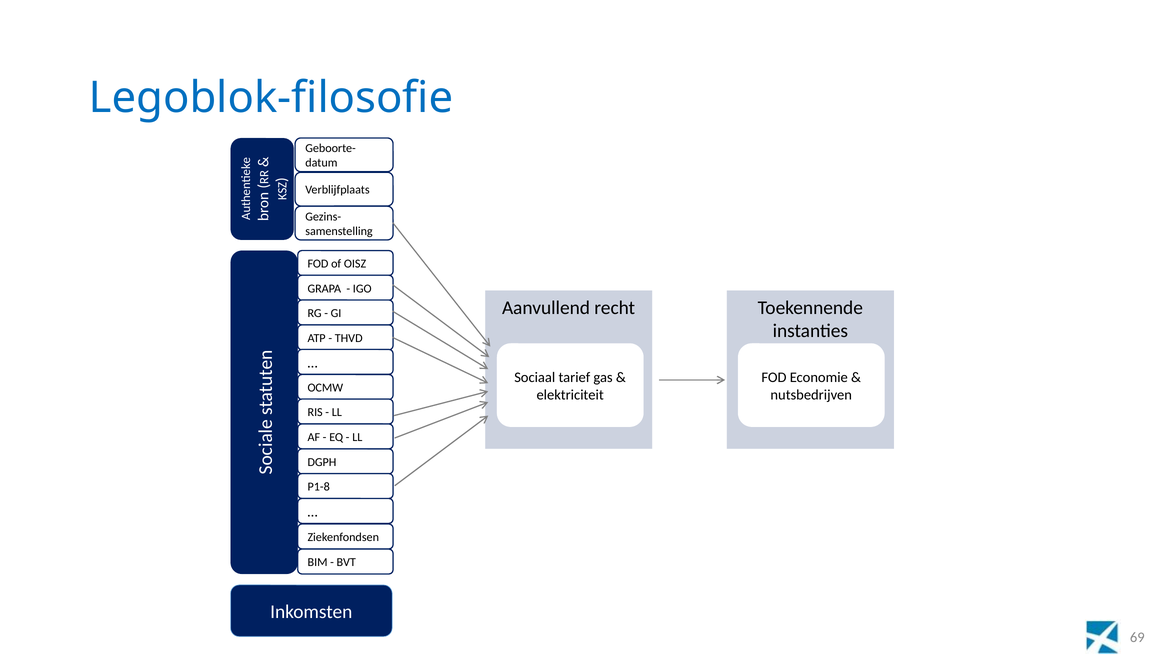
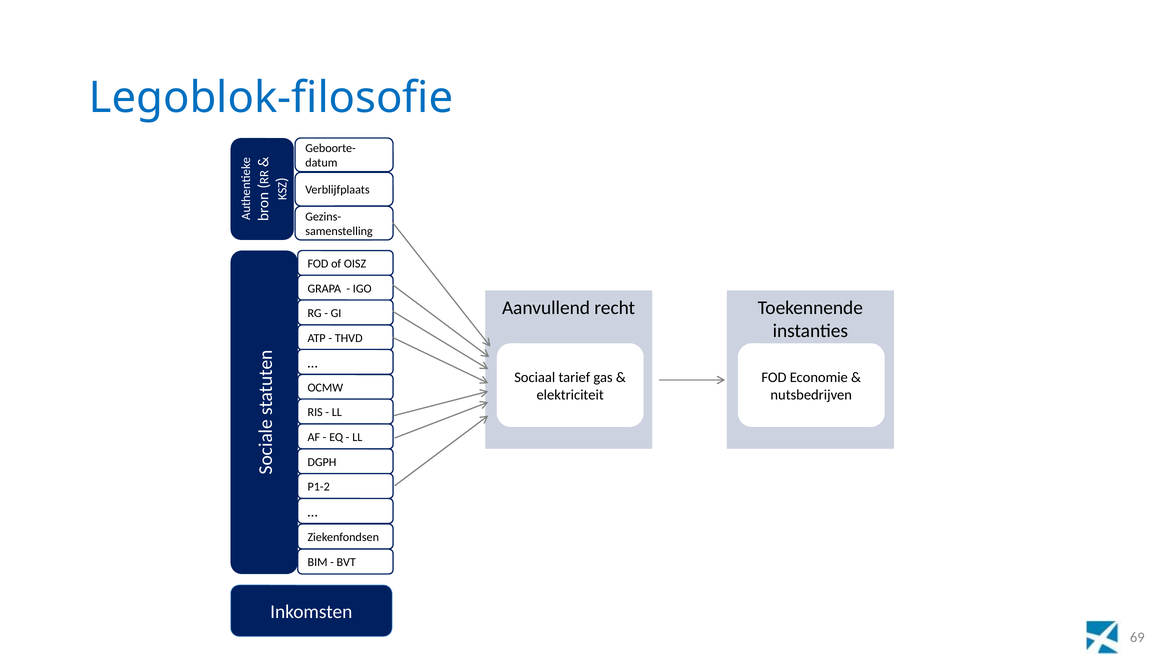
P1-8: P1-8 -> P1-2
